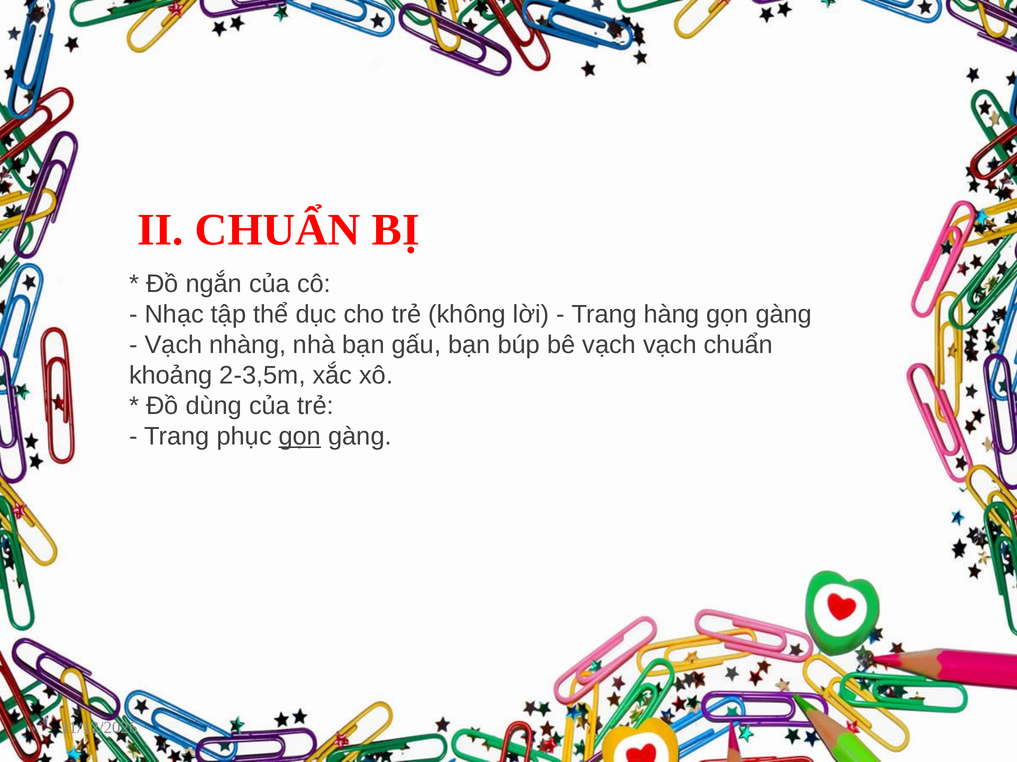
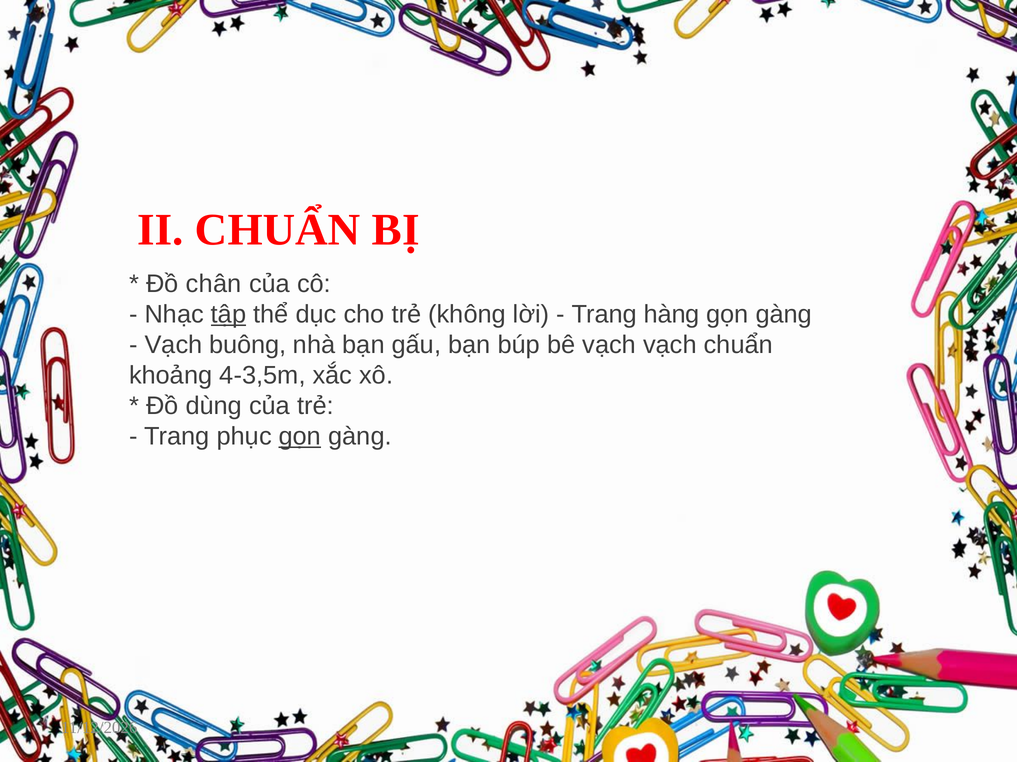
ngắn: ngắn -> chân
tập underline: none -> present
nhàng: nhàng -> buông
2-3,5m: 2-3,5m -> 4-3,5m
